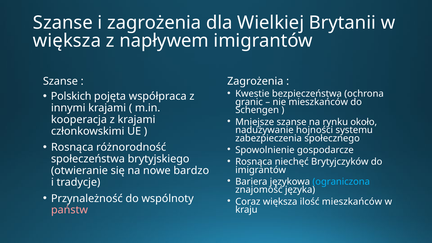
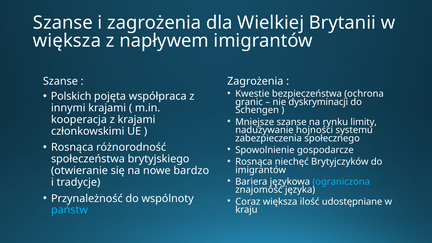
nie mieszkańców: mieszkańców -> dyskryminacji
około: około -> limity
ilość mieszkańców: mieszkańców -> udostępniane
państw colour: pink -> light blue
